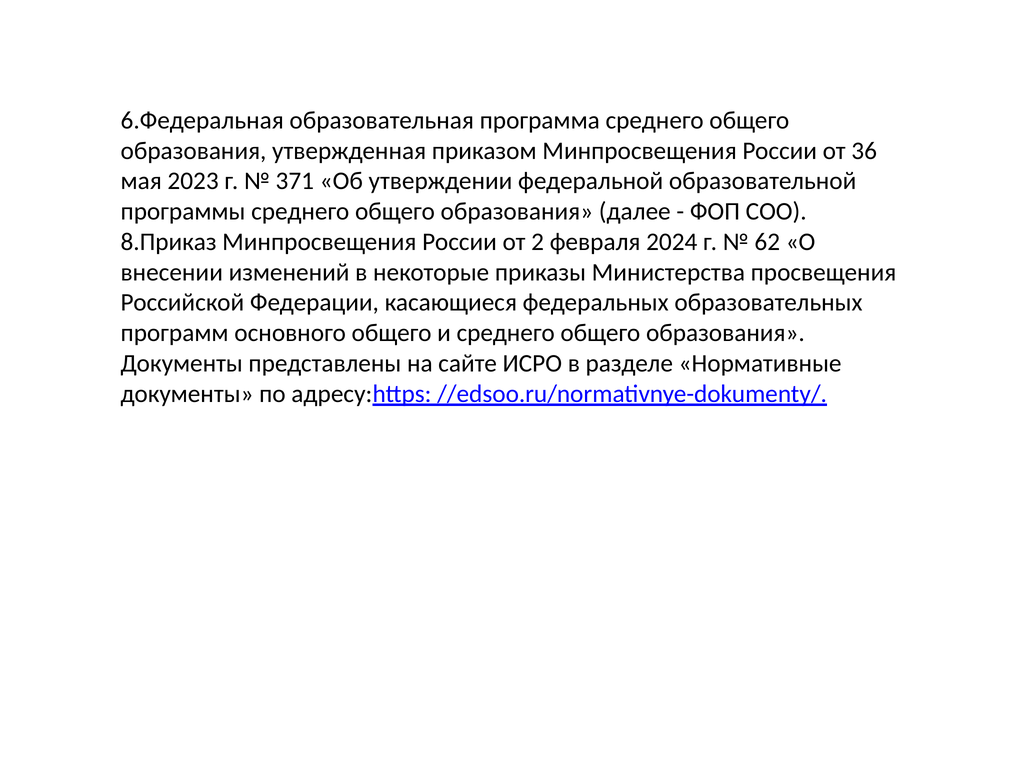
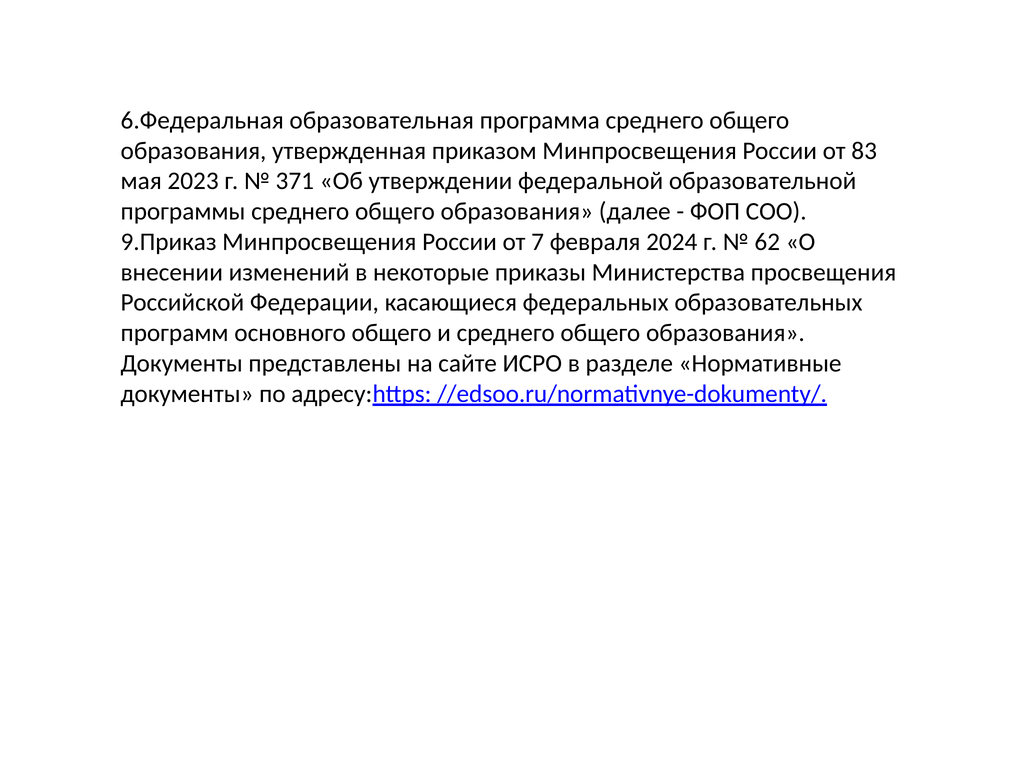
36: 36 -> 83
8.Приказ: 8.Приказ -> 9.Приказ
2: 2 -> 7
